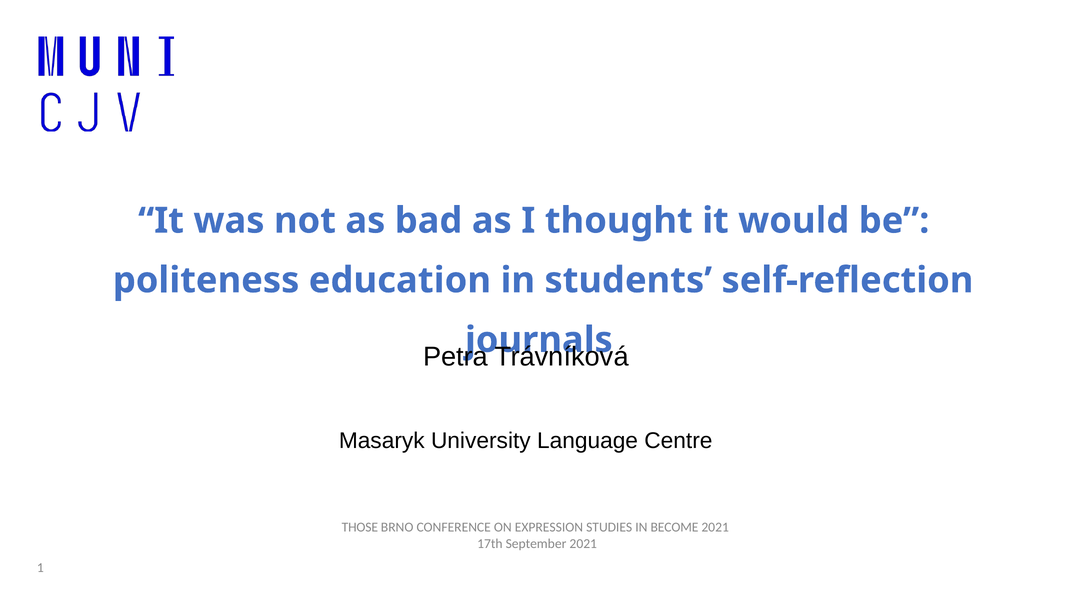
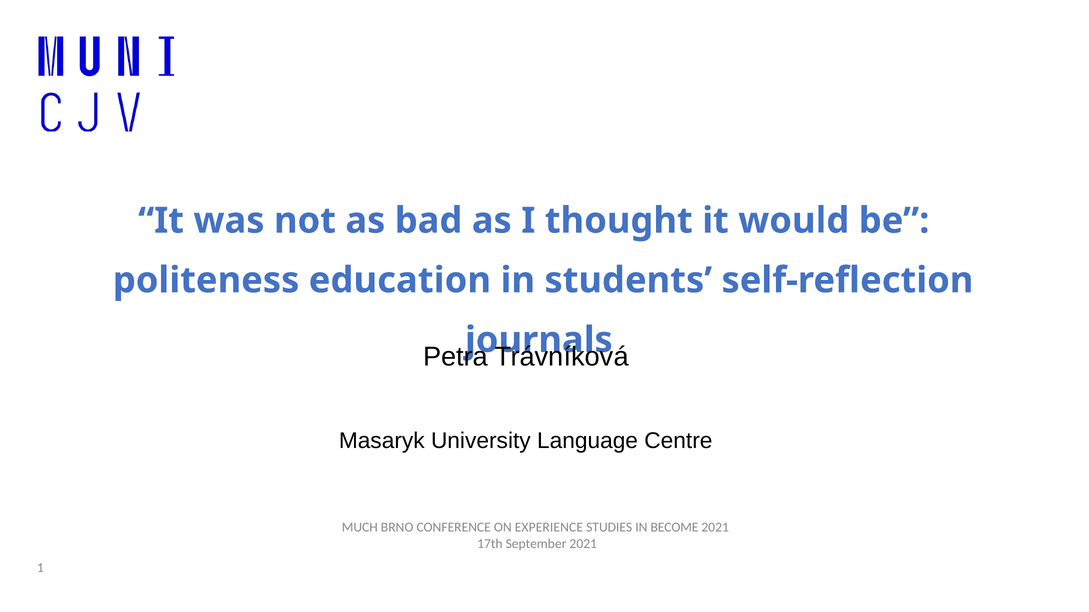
THOSE: THOSE -> MUCH
EXPRESSION: EXPRESSION -> EXPERIENCE
